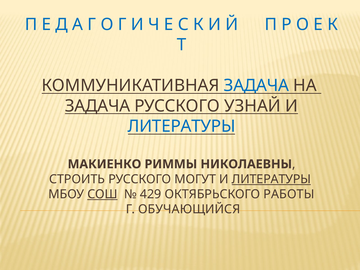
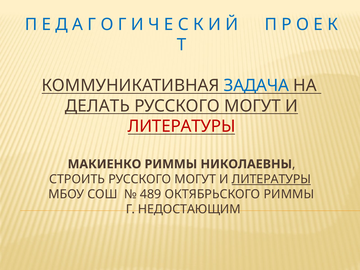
ЗАДАЧА at (98, 106): ЗАДАЧА -> ДЕЛАТЬ
УЗНАЙ at (252, 106): УЗНАЙ -> МОГУТ
ЛИТЕРАТУРЫ at (182, 126) colour: blue -> red
СОШ underline: present -> none
429: 429 -> 489
ОКТЯБРЬСКОГО РАБОТЫ: РАБОТЫ -> РИММЫ
ОБУЧАЮЩИЙСЯ: ОБУЧАЮЩИЙСЯ -> НЕДОСТАЮЩИМ
